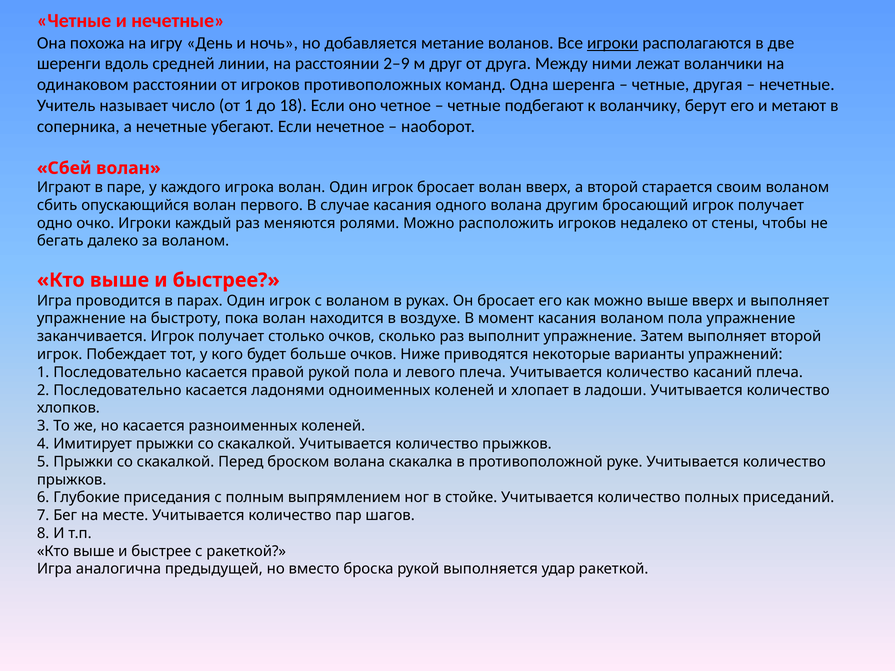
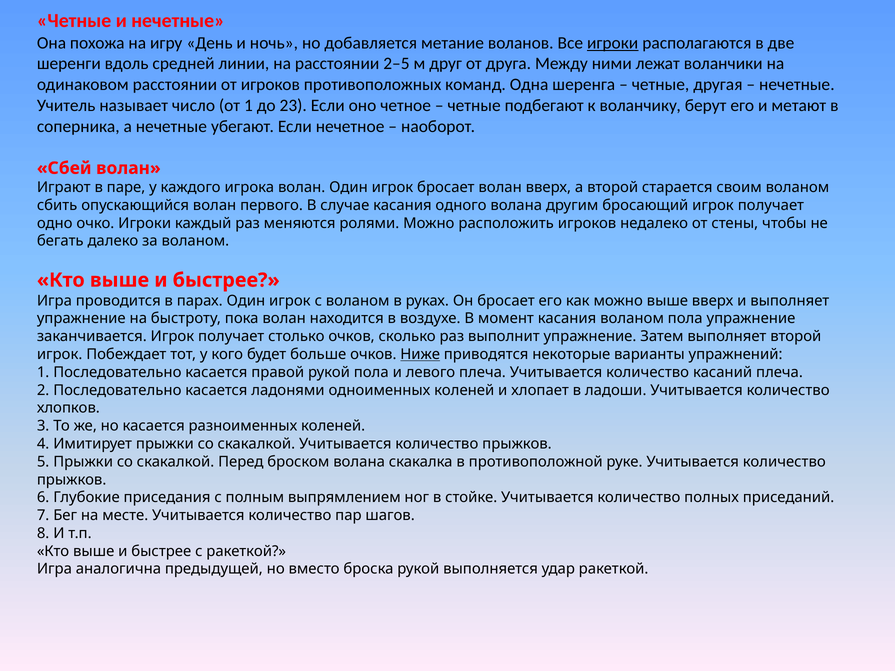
2–9: 2–9 -> 2–5
18: 18 -> 23
Ниже underline: none -> present
